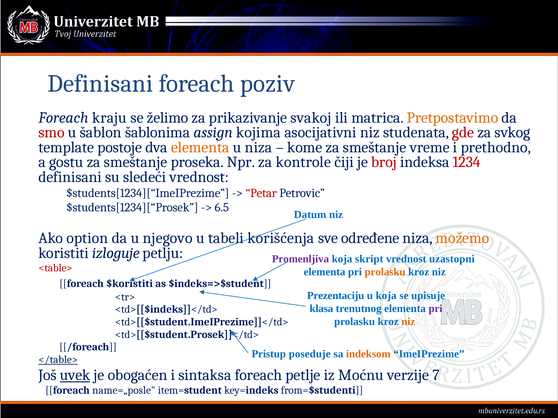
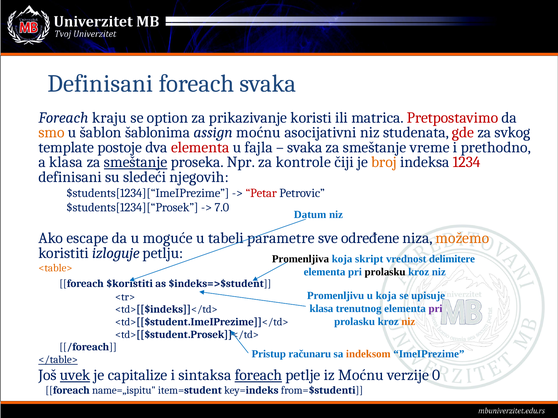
foreach poziv: poziv -> svaka
želimo: želimo -> option
svakoj: svakoj -> koristi
Pretpostavimo colour: orange -> red
smo colour: red -> orange
assign kojima: kojima -> moćnu
elementa at (200, 147) colour: orange -> red
u niza: niza -> fajla
kome at (305, 147): kome -> svaka
a gostu: gostu -> klasa
smeštanje at (136, 162) underline: none -> present
broj colour: red -> orange
sledeći vrednost: vrednost -> njegovih
6.5: 6.5 -> 7.0
option: option -> escape
njegovo: njegovo -> moguće
korišćenja: korišćenja -> parametre
Promenljiva colour: purple -> black
uzastopni: uzastopni -> delimitere
<table> colour: red -> orange
prolasku at (385, 272) colour: orange -> black
Prezentaciju: Prezentaciju -> Promenljivu
poseduje: poseduje -> računaru
obogaćen: obogaćen -> capitalize
foreach at (258, 376) underline: none -> present
7: 7 -> 0
name=„posle: name=„posle -> name=„ispitu
